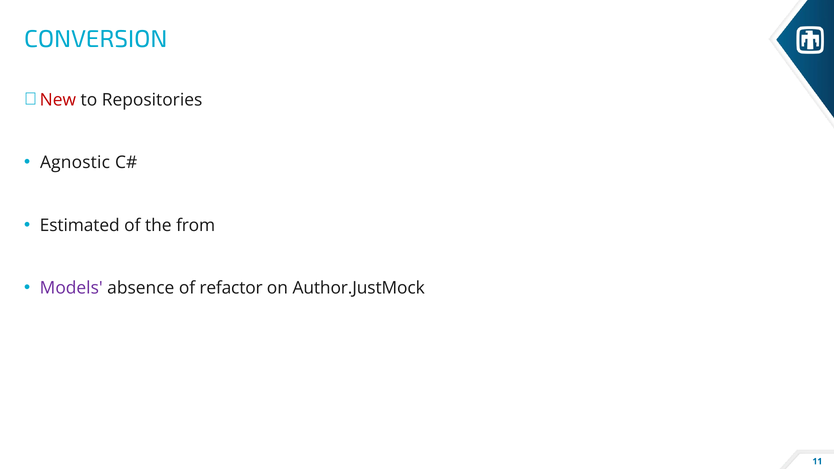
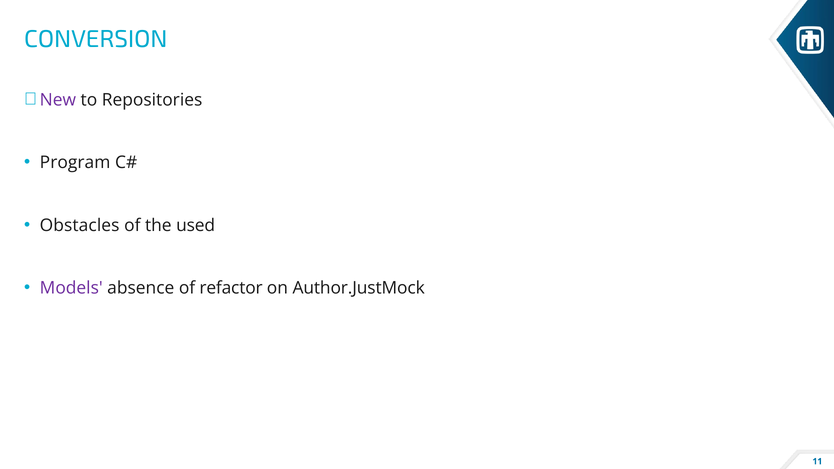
New colour: red -> purple
Agnostic: Agnostic -> Program
Estimated: Estimated -> Obstacles
from: from -> used
